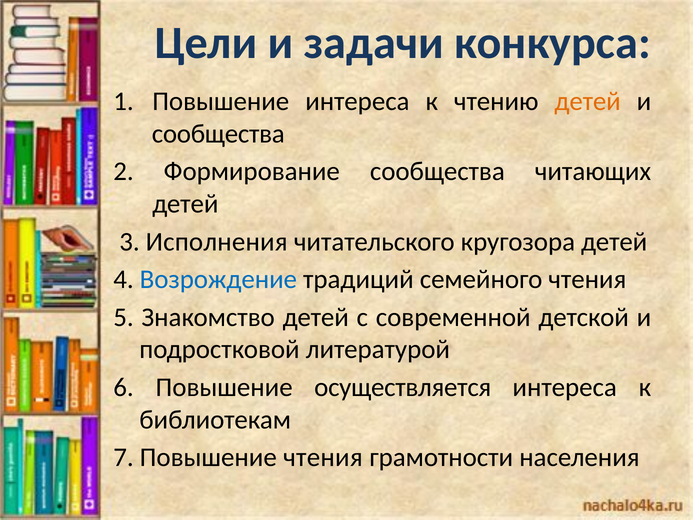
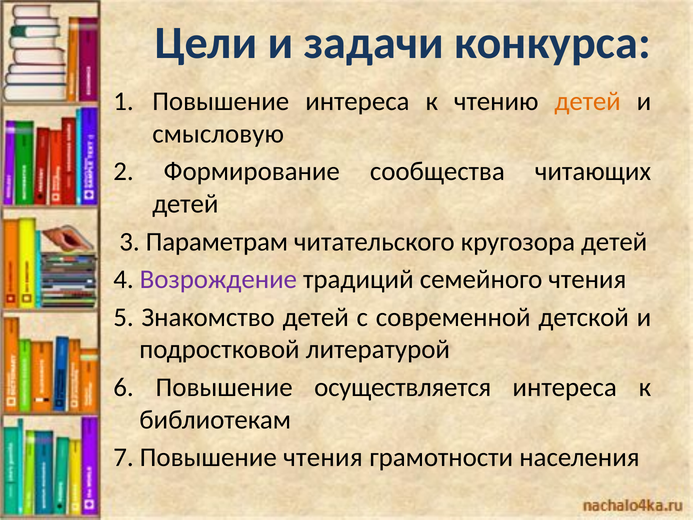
сообщества at (218, 134): сообщества -> смысловую
Исполнения: Исполнения -> Параметрам
Возрождение colour: blue -> purple
